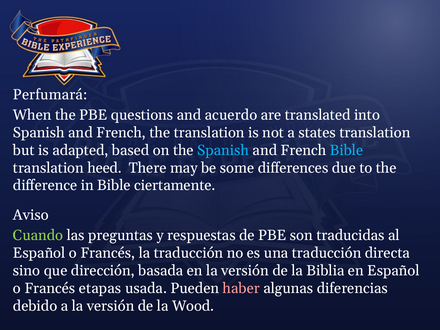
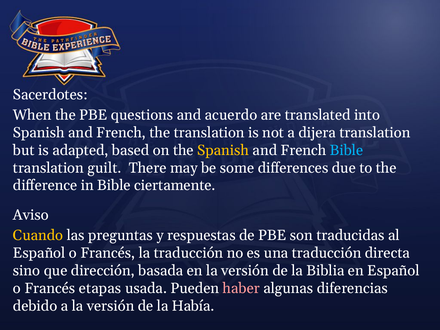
Perfumará: Perfumará -> Sacerdotes
states: states -> dijera
Spanish at (223, 150) colour: light blue -> yellow
heed: heed -> guilt
Cuando colour: light green -> yellow
Wood: Wood -> Había
